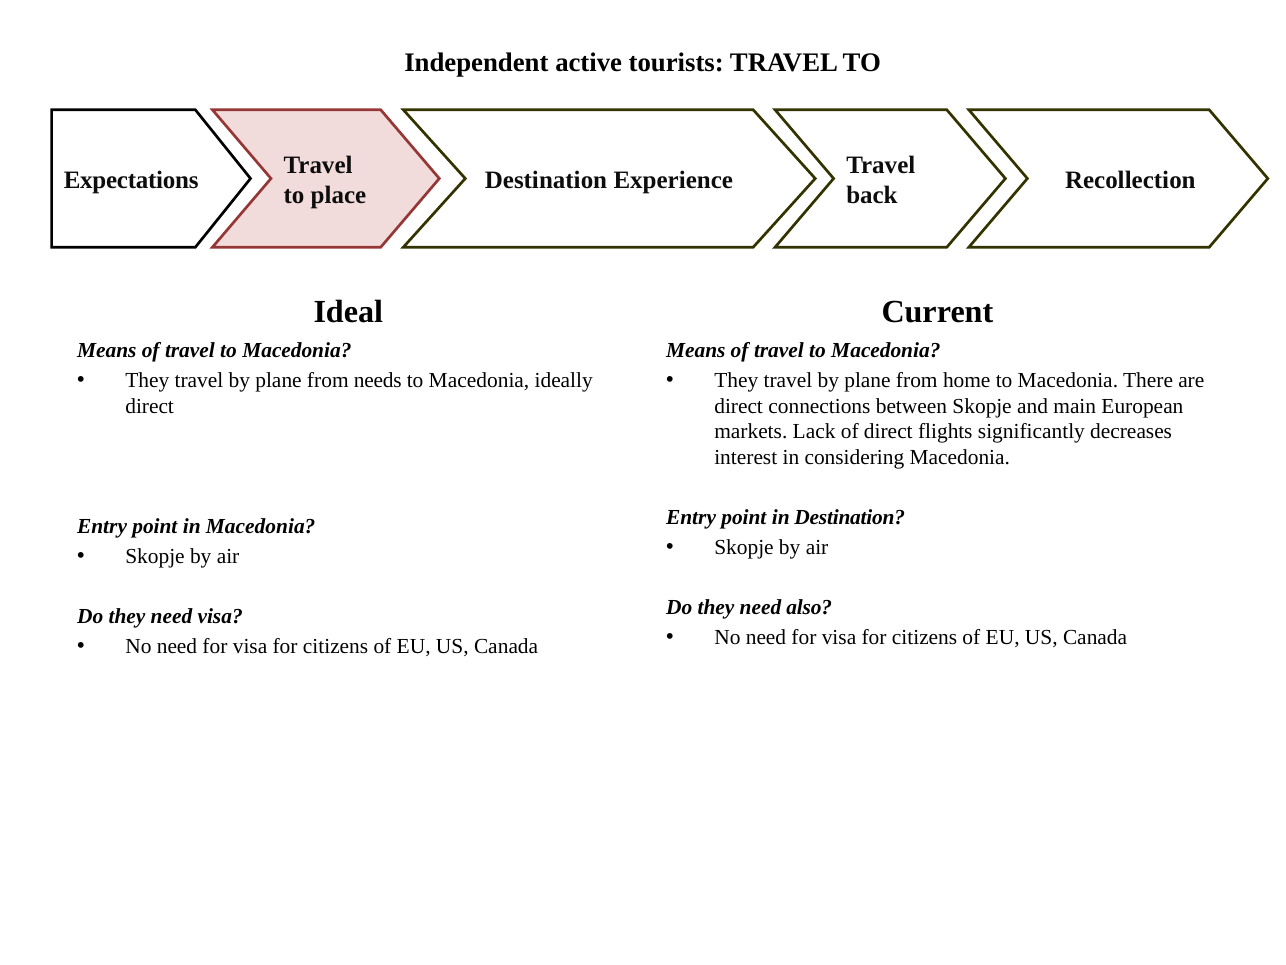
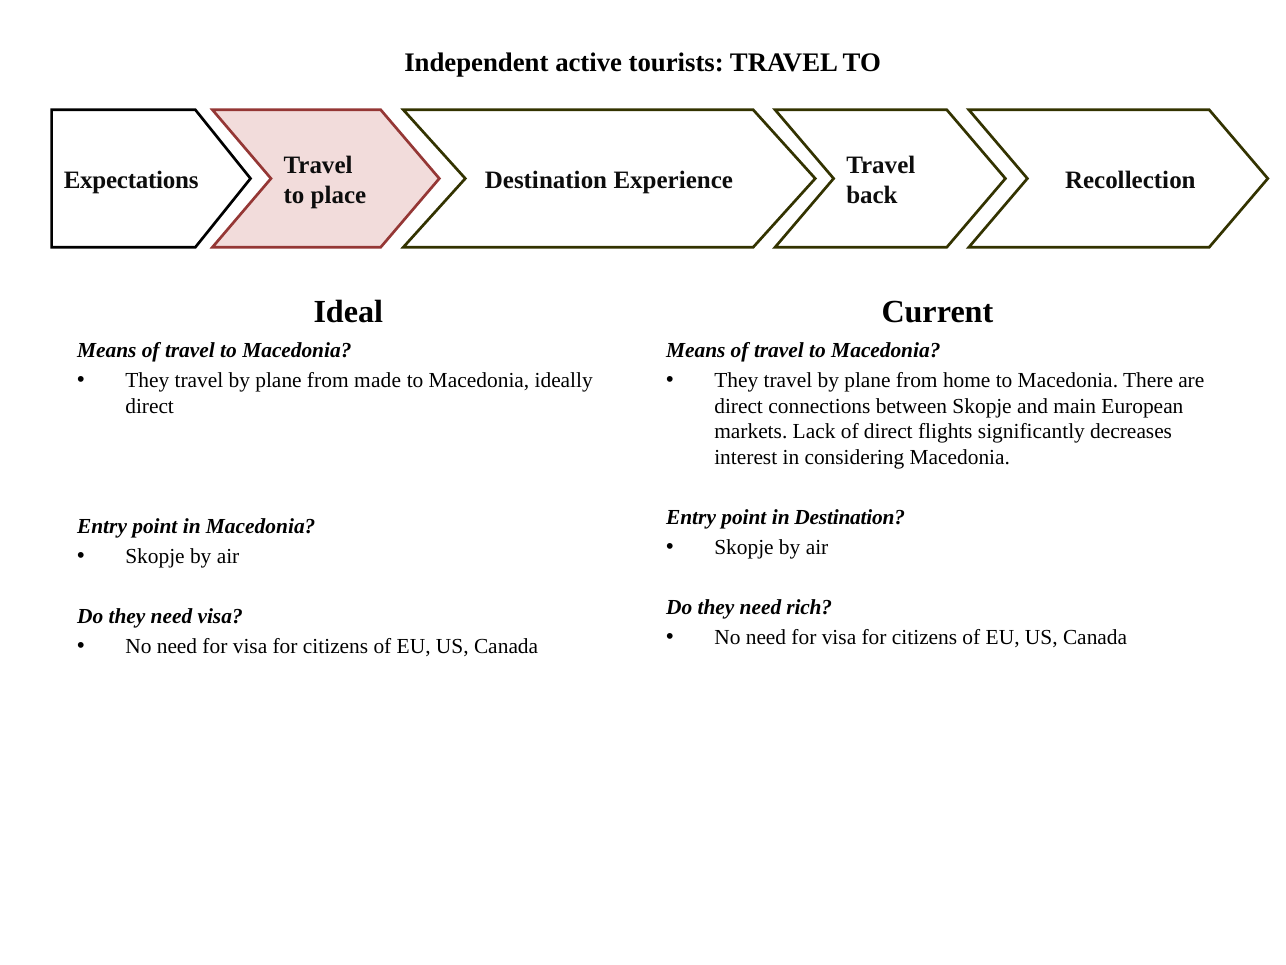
needs: needs -> made
also: also -> rich
